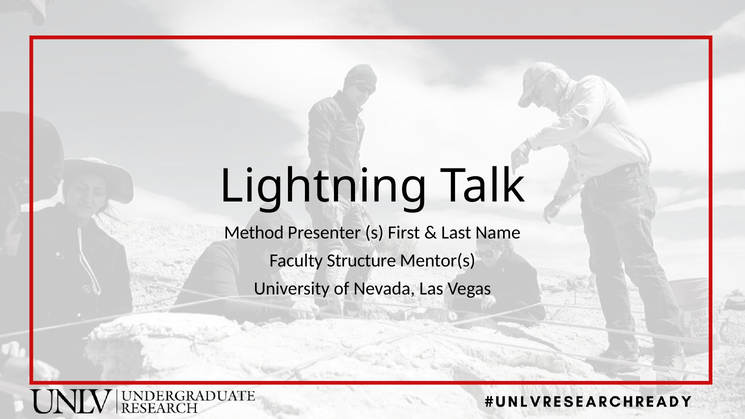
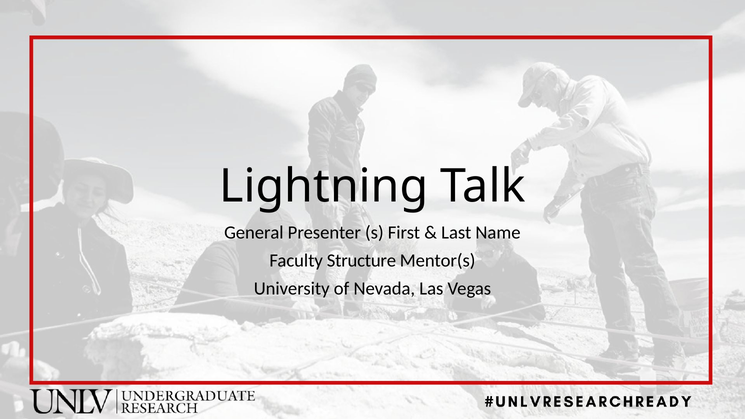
Method: Method -> General
